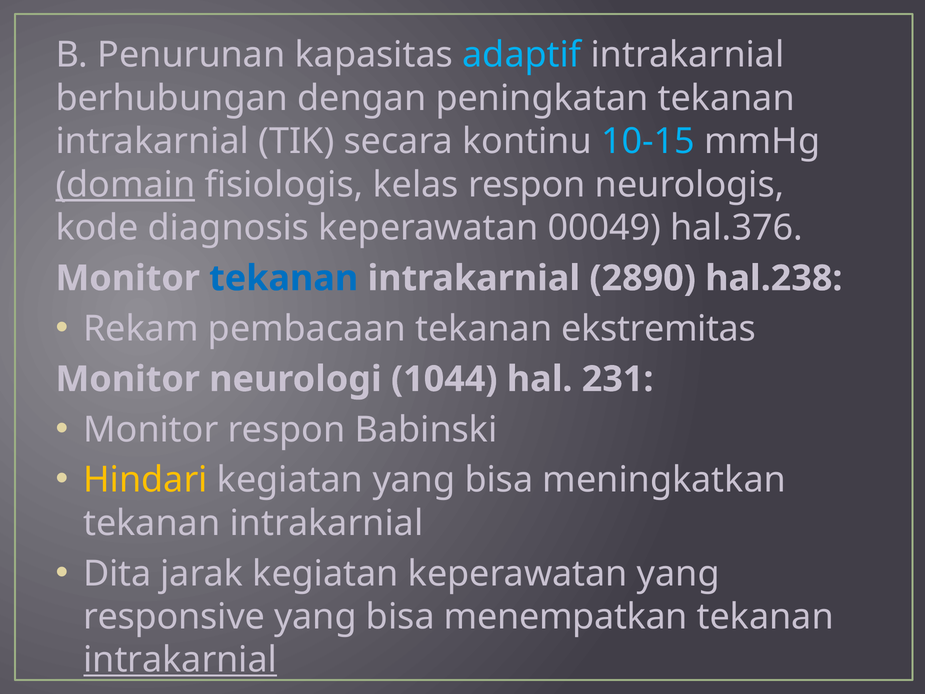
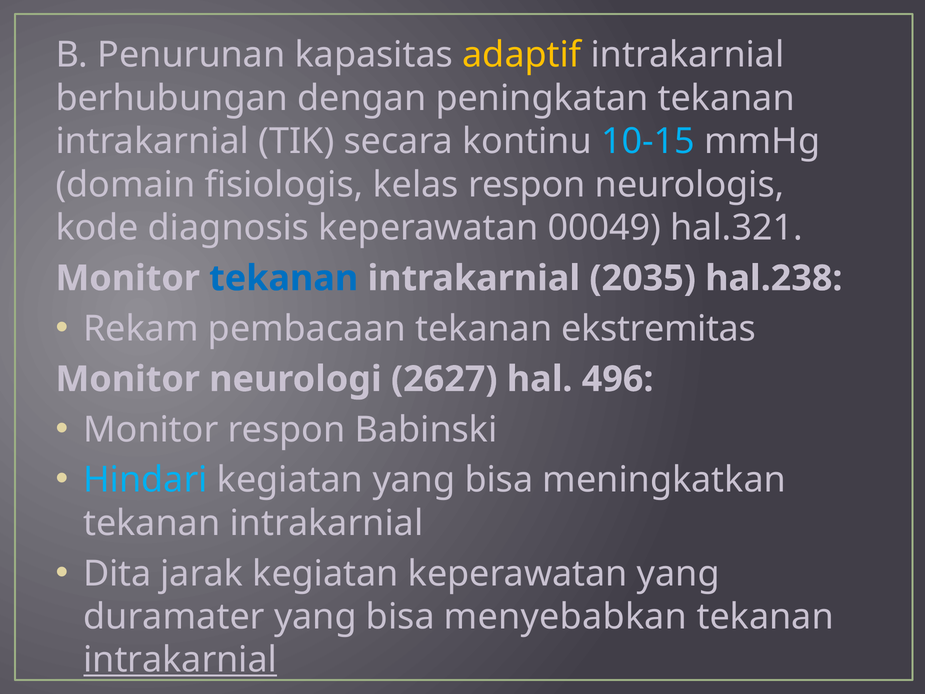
adaptif colour: light blue -> yellow
domain underline: present -> none
hal.376: hal.376 -> hal.321
2890: 2890 -> 2035
1044: 1044 -> 2627
231: 231 -> 496
Hindari colour: yellow -> light blue
responsive: responsive -> duramater
menempatkan: menempatkan -> menyebabkan
